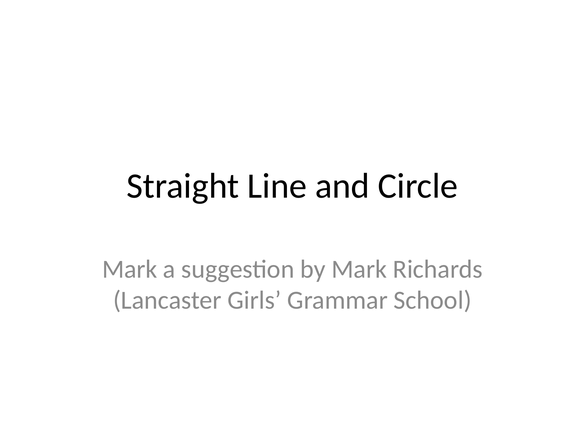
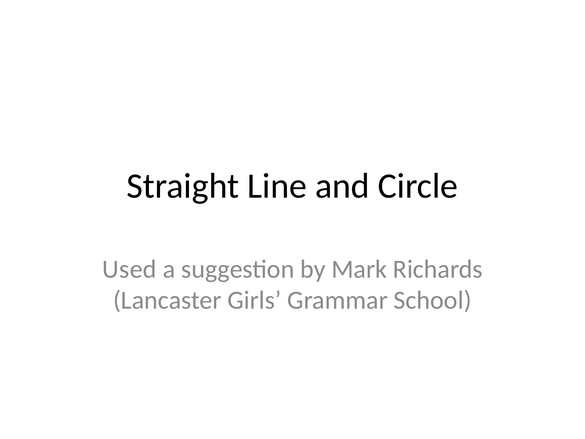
Mark at (130, 269): Mark -> Used
